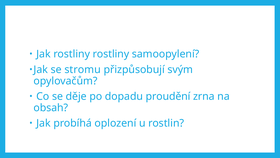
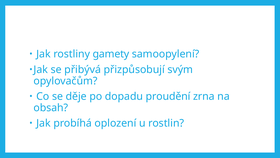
rostliny rostliny: rostliny -> gamety
stromu: stromu -> přibývá
